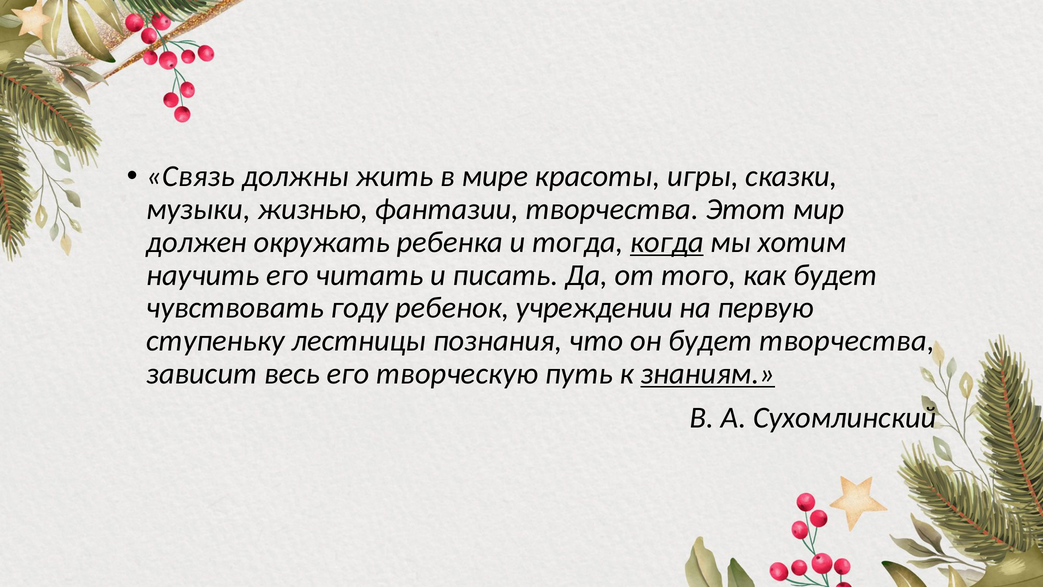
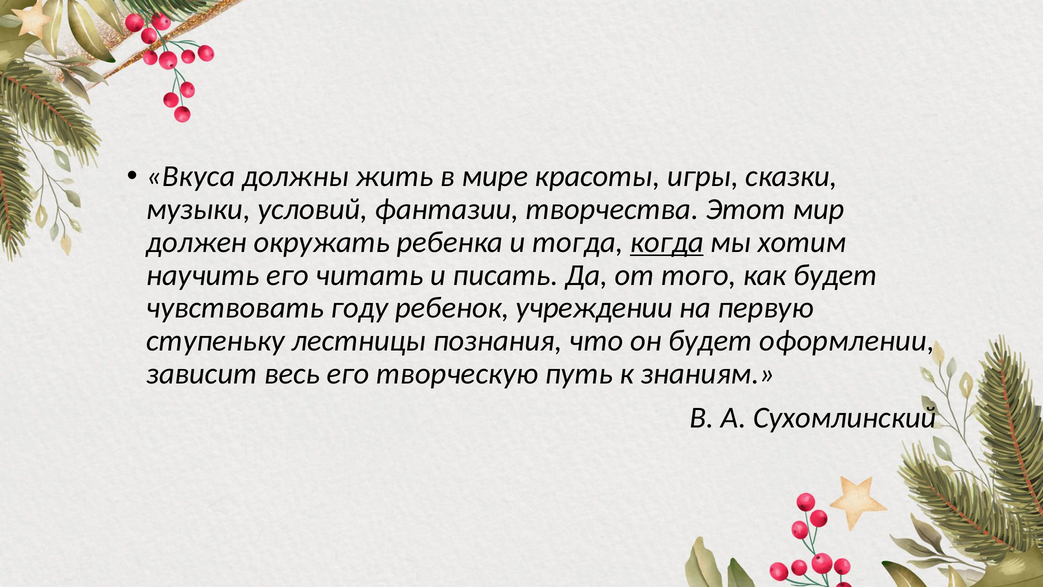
Связь: Связь -> Вкуса
жизнью: жизнью -> условий
будет творчества: творчества -> оформлении
знаниям underline: present -> none
